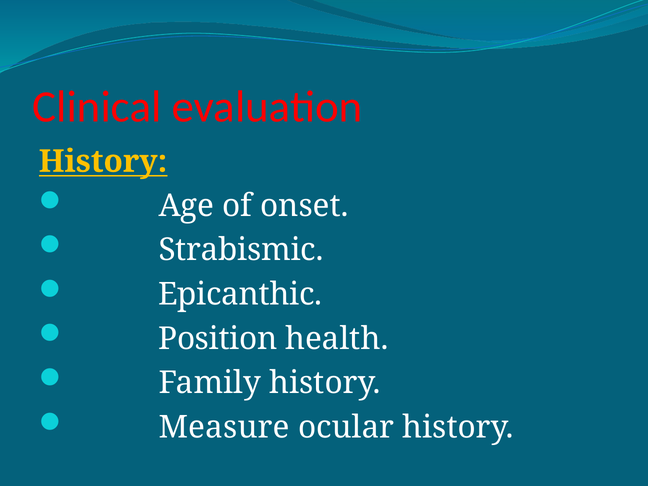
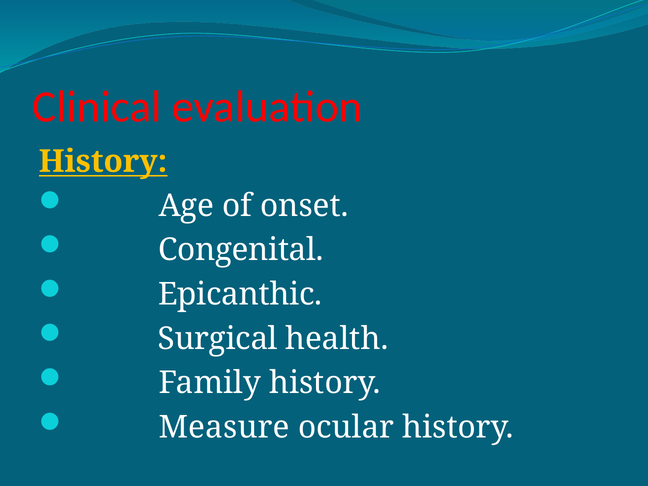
Strabismic: Strabismic -> Congenital
Position: Position -> Surgical
